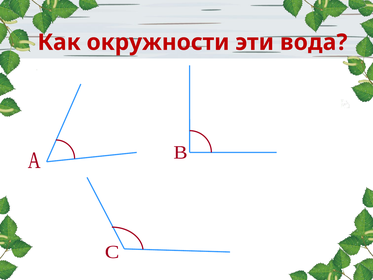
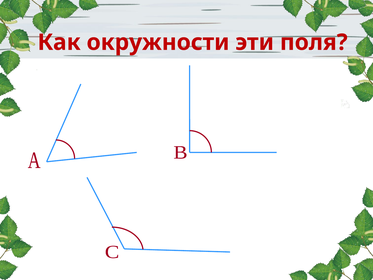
вода: вода -> поля
